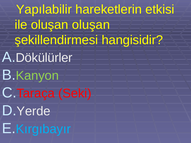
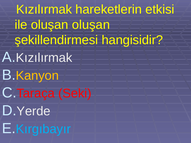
Yapılabilir at (44, 9): Yapılabilir -> Kızılırmak
Dökülürler at (44, 58): Dökülürler -> Kızılırmak
Kanyon colour: light green -> yellow
